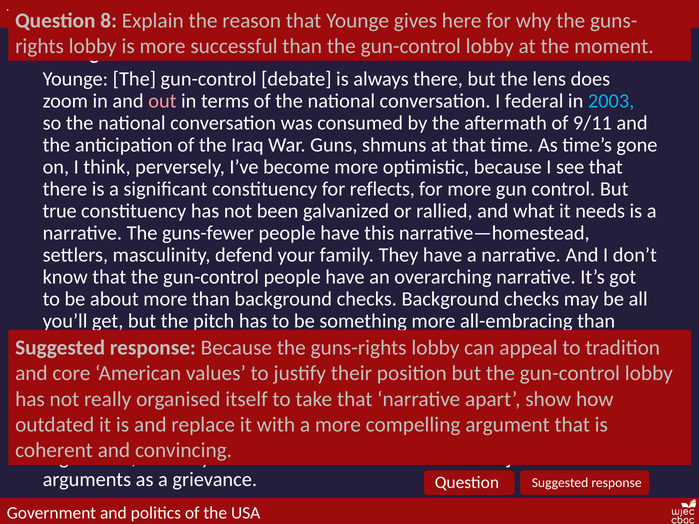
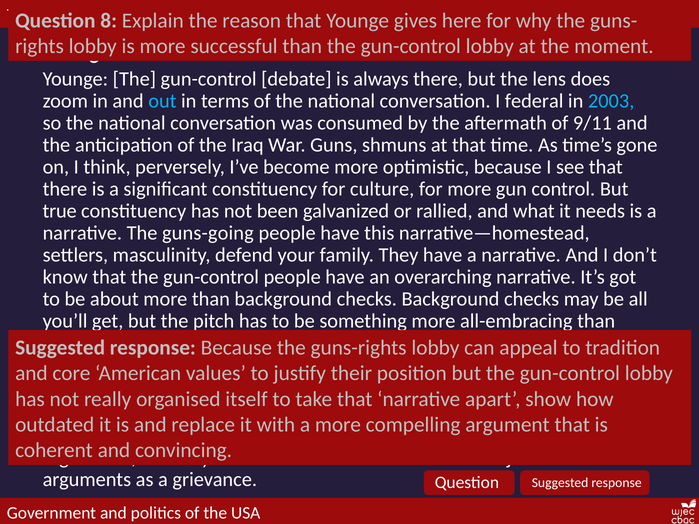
out colour: pink -> light blue
reflects: reflects -> culture
guns-fewer: guns-fewer -> guns-going
